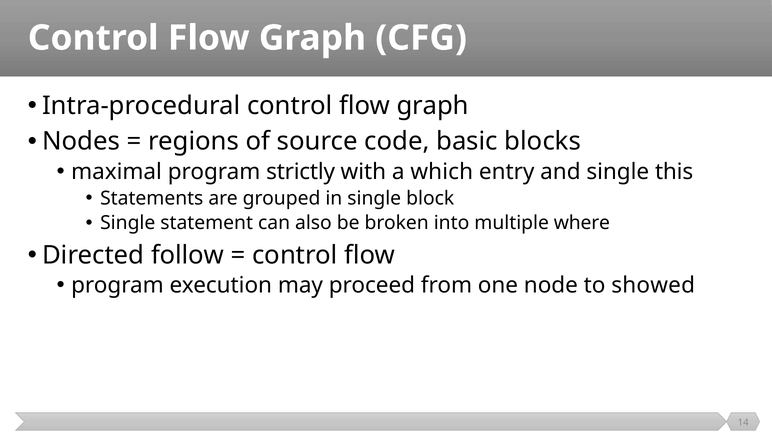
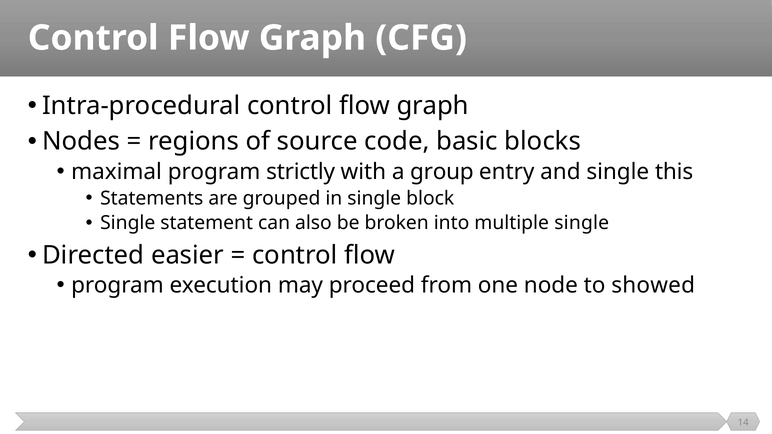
which: which -> group
multiple where: where -> single
follow: follow -> easier
